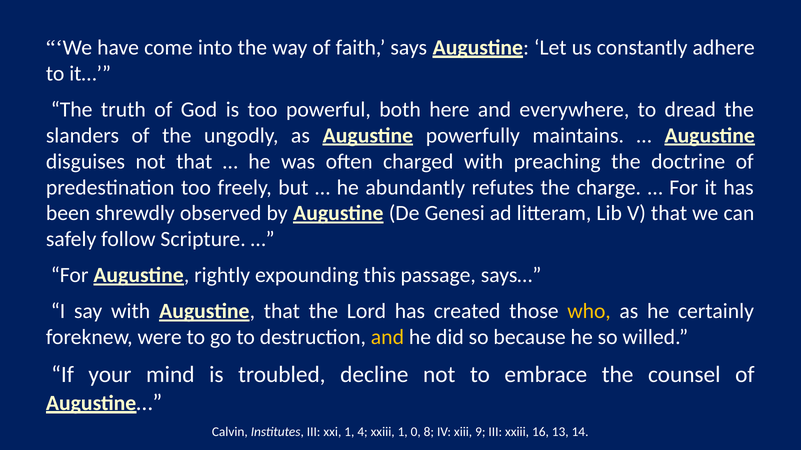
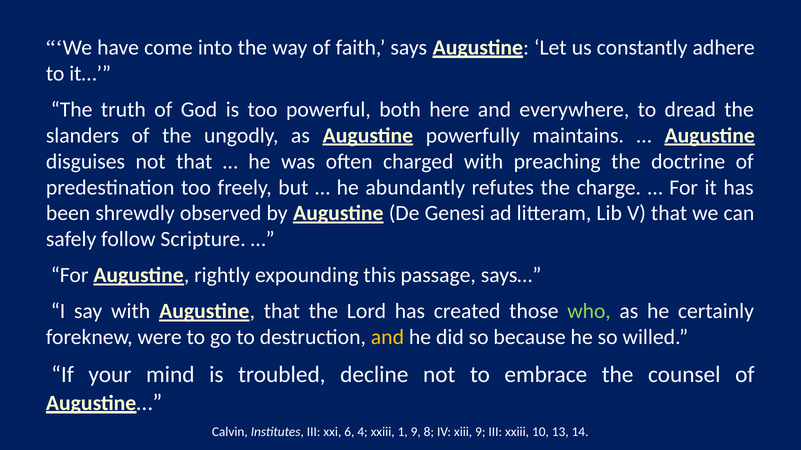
who colour: yellow -> light green
xxi 1: 1 -> 6
1 0: 0 -> 9
16: 16 -> 10
